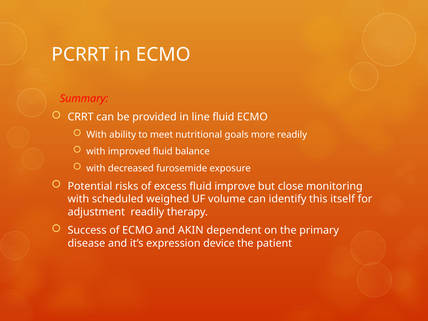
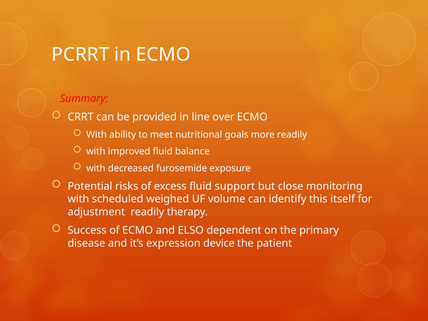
line fluid: fluid -> over
improve: improve -> support
AKIN: AKIN -> ELSO
